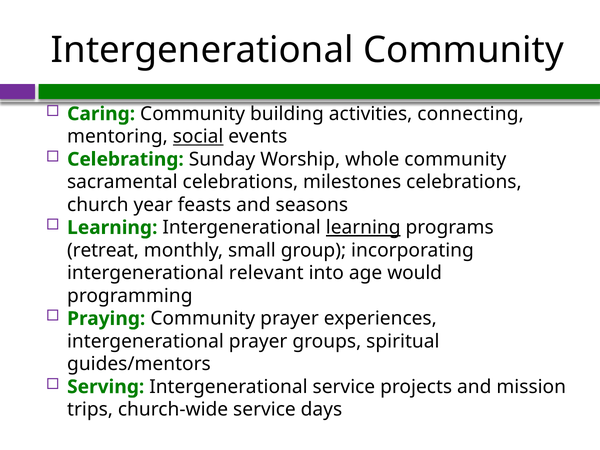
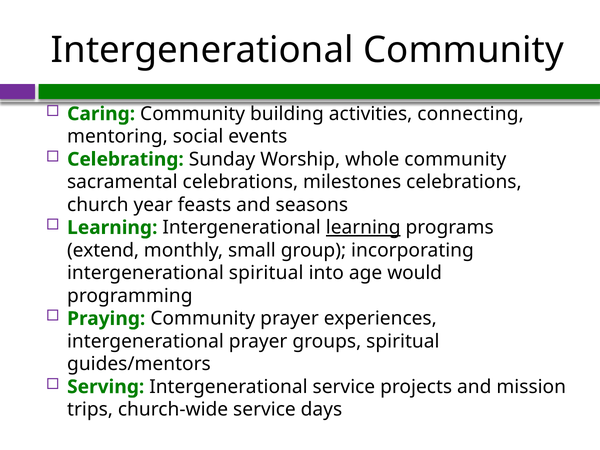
social underline: present -> none
retreat: retreat -> extend
intergenerational relevant: relevant -> spiritual
